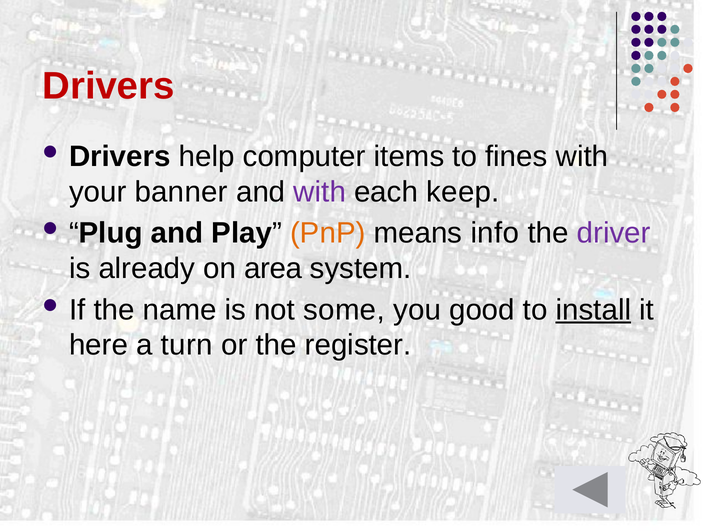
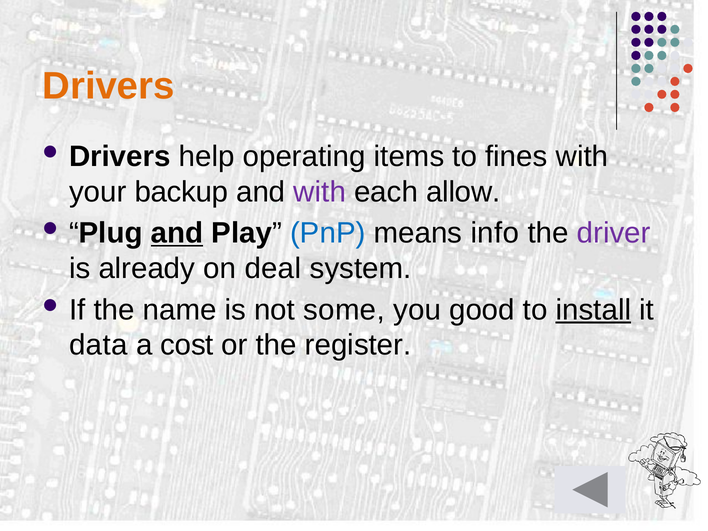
Drivers at (108, 86) colour: red -> orange
computer: computer -> operating
banner: banner -> backup
keep: keep -> allow
and at (177, 233) underline: none -> present
PnP colour: orange -> blue
area: area -> deal
here: here -> data
turn: turn -> cost
